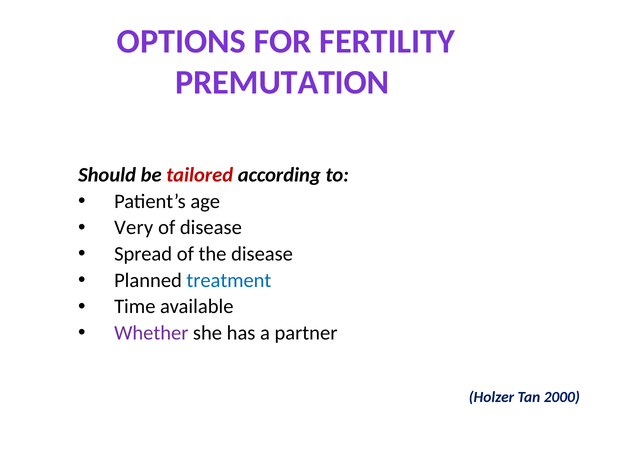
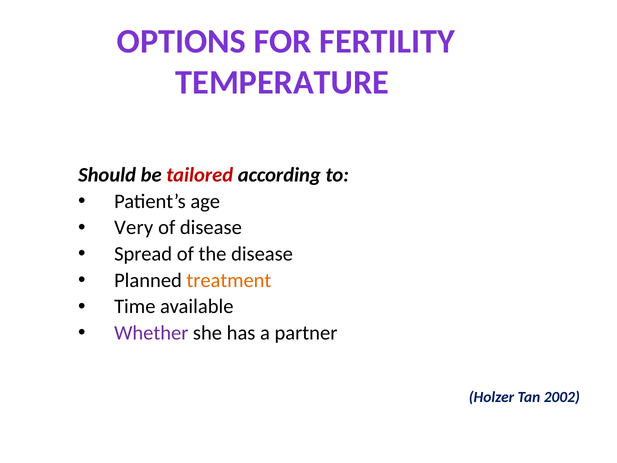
PREMUTATION: PREMUTATION -> TEMPERATURE
treatment colour: blue -> orange
2000: 2000 -> 2002
